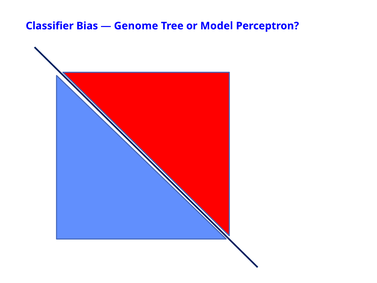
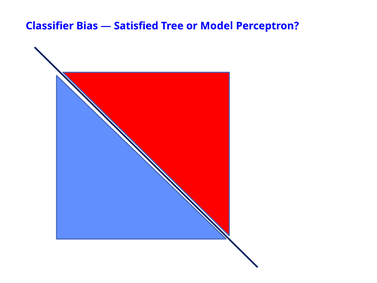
Genome: Genome -> Satisfied
